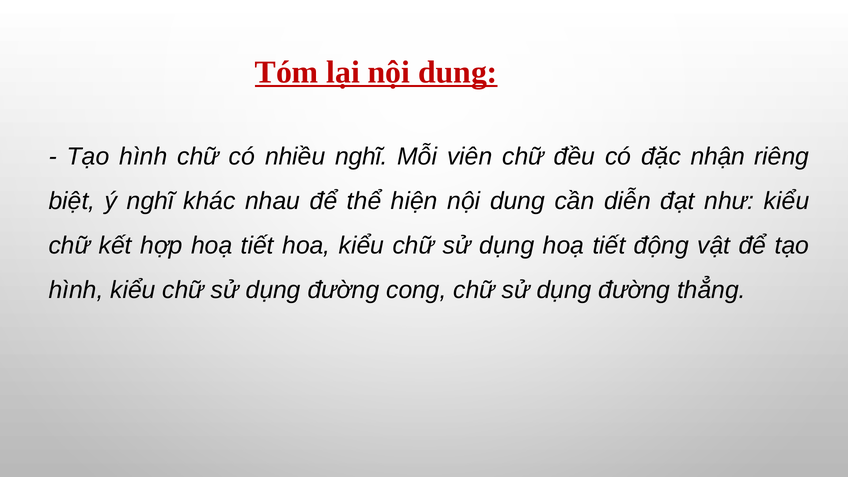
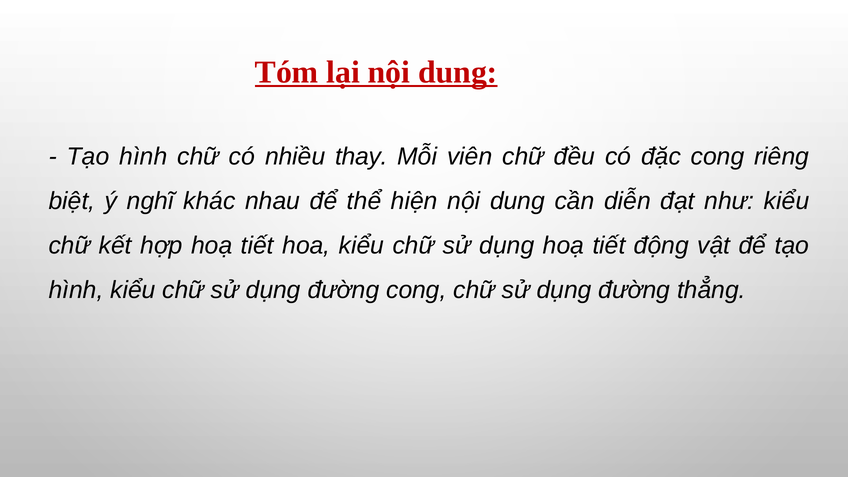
nhiều nghĩ: nghĩ -> thay
đặc nhận: nhận -> cong
